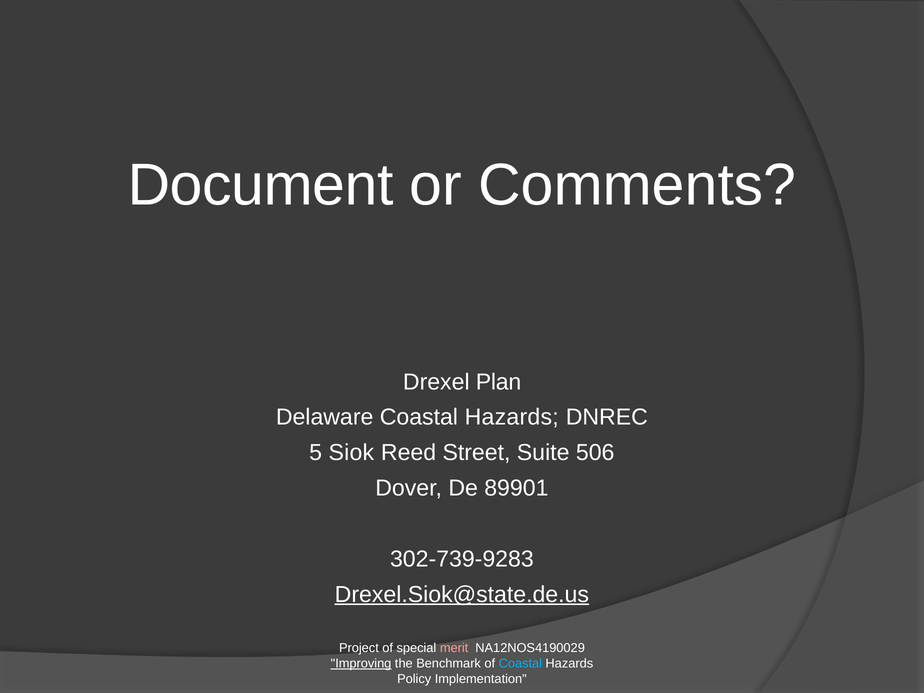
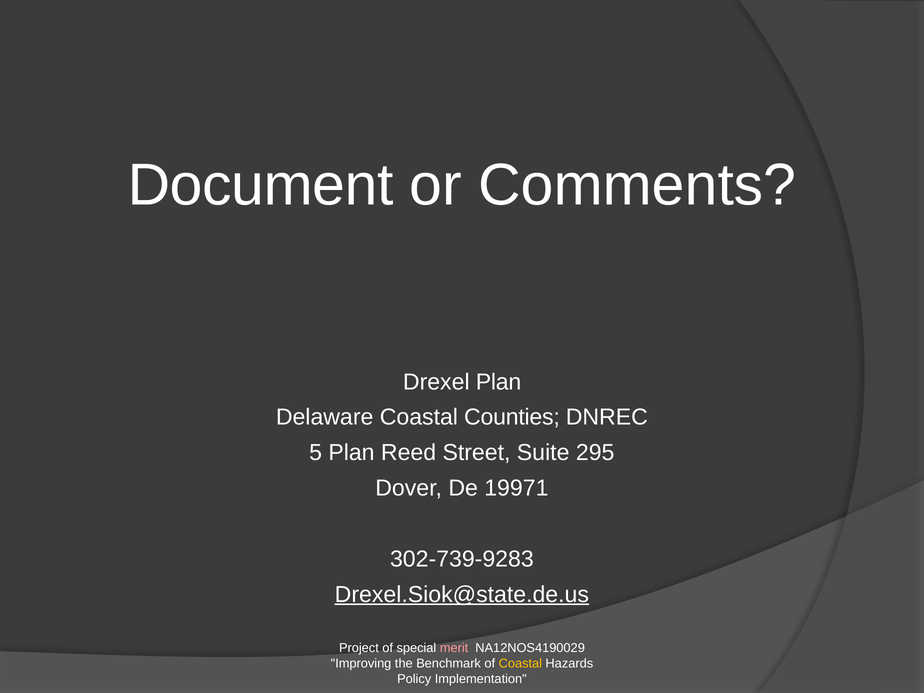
Delaware Coastal Hazards: Hazards -> Counties
5 Siok: Siok -> Plan
506: 506 -> 295
89901: 89901 -> 19971
Improving underline: present -> none
Coastal at (520, 664) colour: light blue -> yellow
